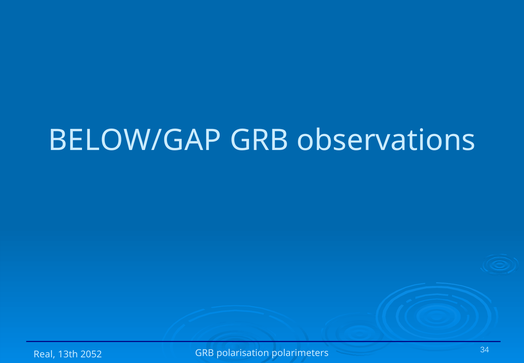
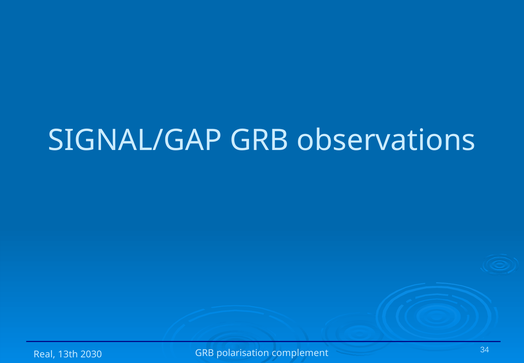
BELOW/GAP: BELOW/GAP -> SIGNAL/GAP
2052: 2052 -> 2030
polarimeters: polarimeters -> complement
